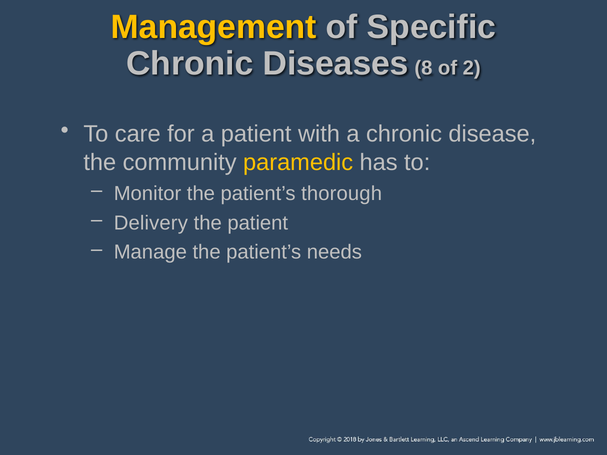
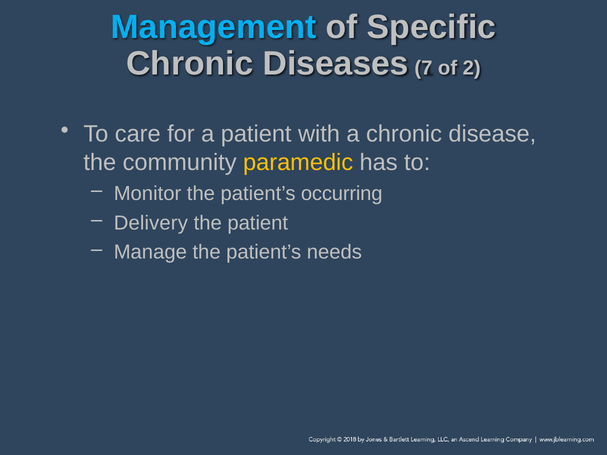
Management colour: yellow -> light blue
8: 8 -> 7
thorough: thorough -> occurring
